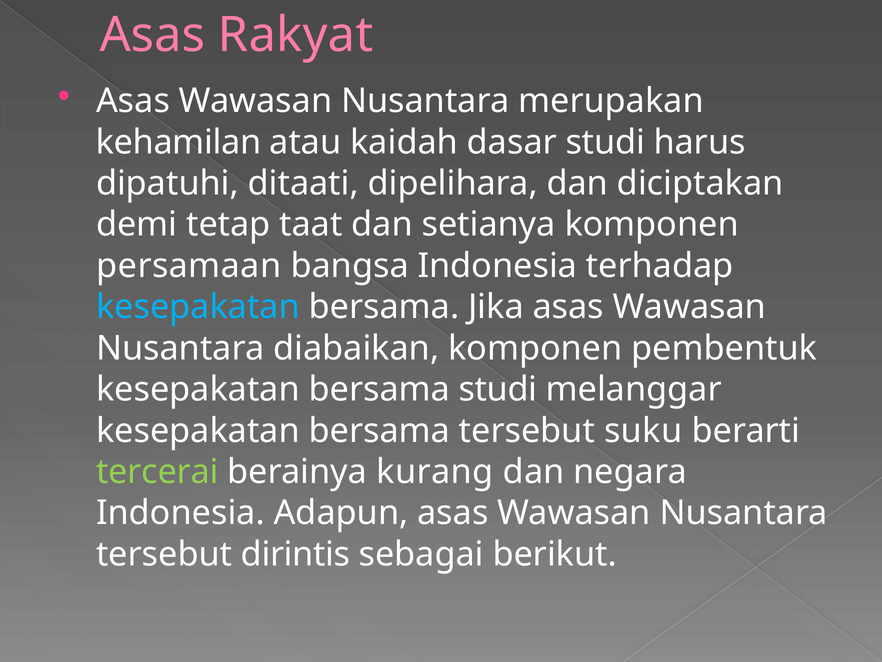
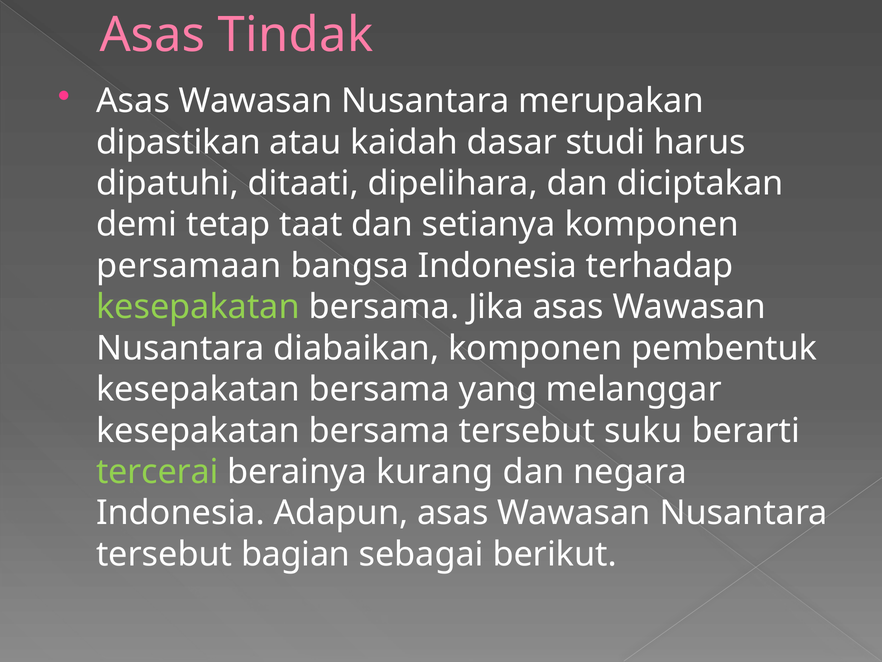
Rakyat: Rakyat -> Tindak
kehamilan: kehamilan -> dipastikan
kesepakatan at (198, 307) colour: light blue -> light green
bersama studi: studi -> yang
dirintis: dirintis -> bagian
